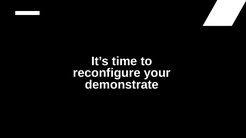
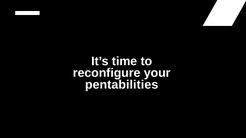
demonstrate: demonstrate -> pentabilities
